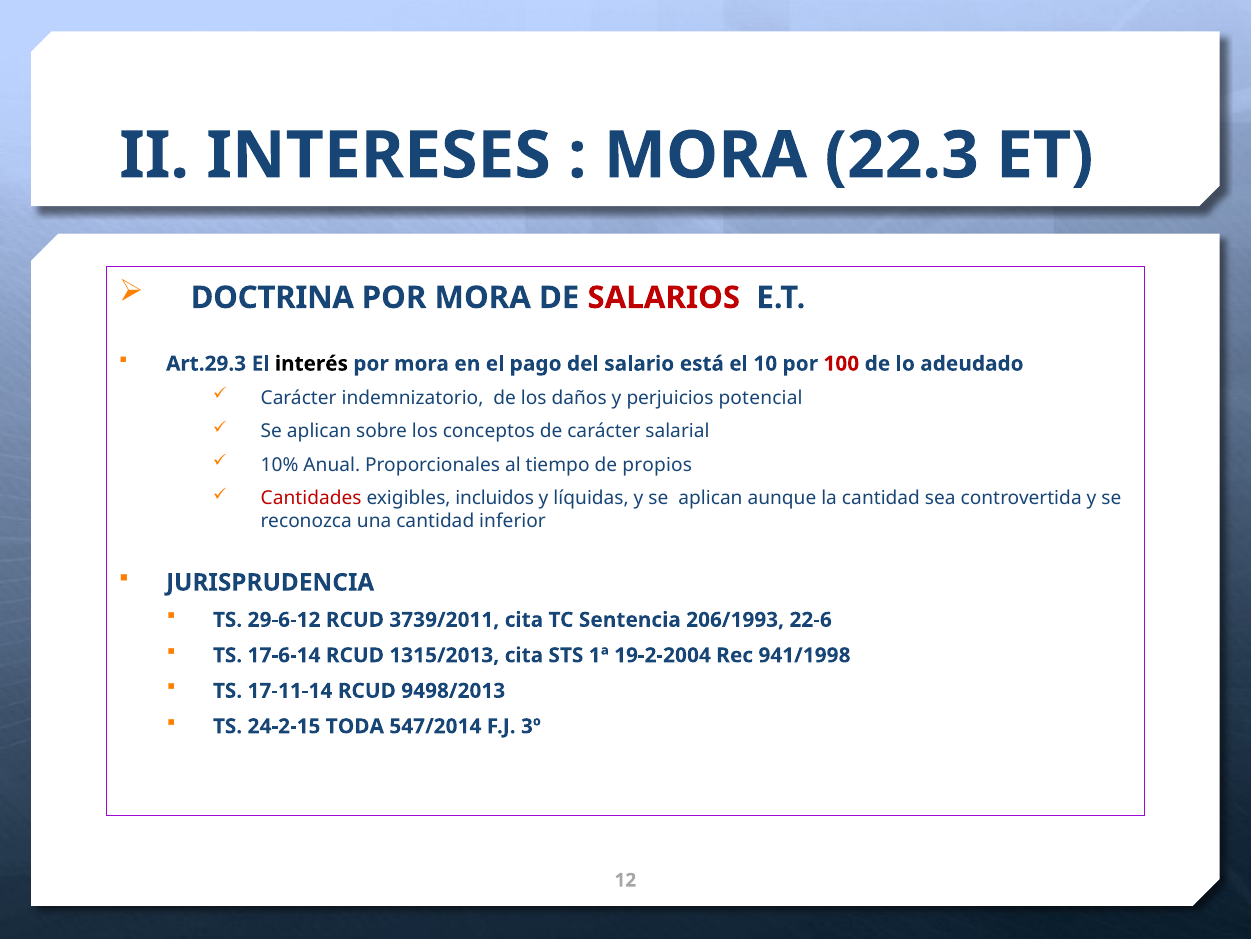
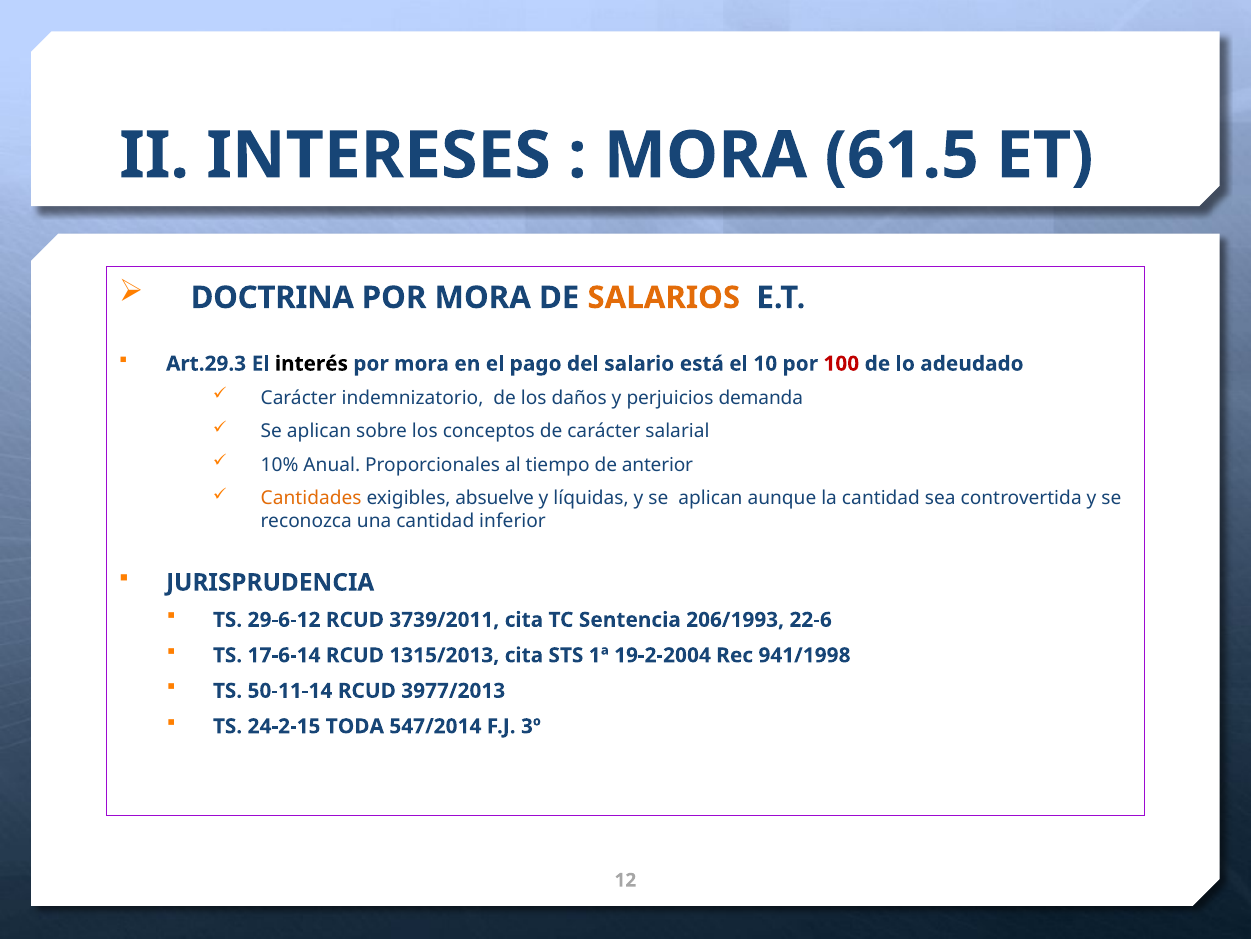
22.3: 22.3 -> 61.5
SALARIOS colour: red -> orange
potencial: potencial -> demanda
propios: propios -> anterior
Cantidades colour: red -> orange
incluidos: incluidos -> absuelve
17-11-14: 17-11-14 -> 50-11-14
9498/2013: 9498/2013 -> 3977/2013
